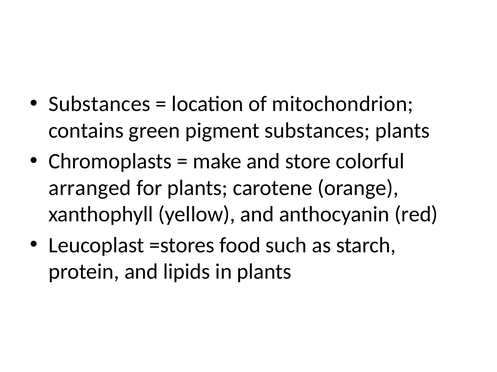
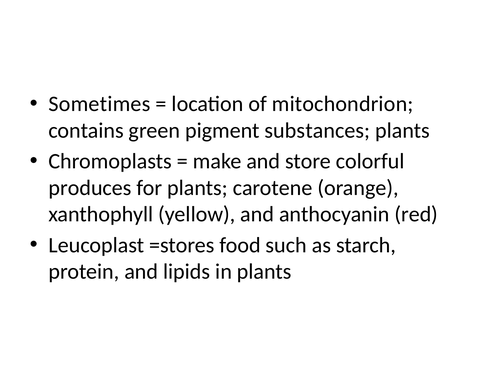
Substances at (99, 104): Substances -> Sometimes
arranged: arranged -> produces
